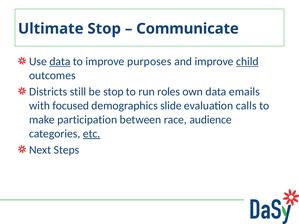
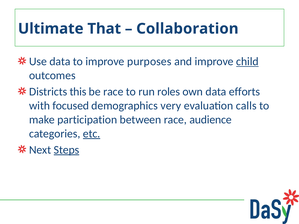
Ultimate Stop: Stop -> That
Communicate: Communicate -> Collaboration
data at (60, 62) underline: present -> none
still: still -> this
be stop: stop -> race
emails: emails -> efforts
slide: slide -> very
Steps underline: none -> present
